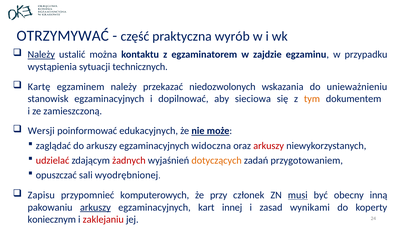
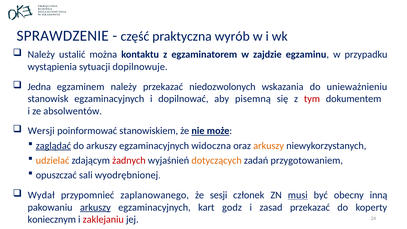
OTRZYMYWAĆ: OTRZYMYWAĆ -> SPRAWDZENIE
Należy at (41, 55) underline: present -> none
technicznych: technicznych -> dopilnowuje
Kartę: Kartę -> Jedna
sieciowa: sieciowa -> pisemną
tym colour: orange -> red
zamieszczoną: zamieszczoną -> absolwentów
edukacyjnych: edukacyjnych -> stanowiskiem
zaglądać underline: none -> present
arkuszy at (269, 146) colour: red -> orange
udzielać colour: red -> orange
Zapisu: Zapisu -> Wydał
komputerowych: komputerowych -> zaplanowanego
przy: przy -> sesji
innej: innej -> godz
zasad wynikami: wynikami -> przekazać
